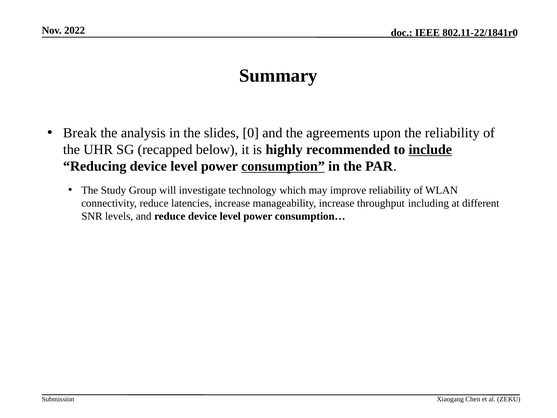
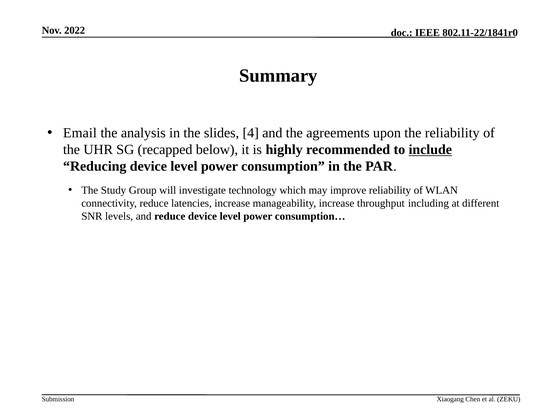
Break: Break -> Email
0: 0 -> 4
consumption underline: present -> none
